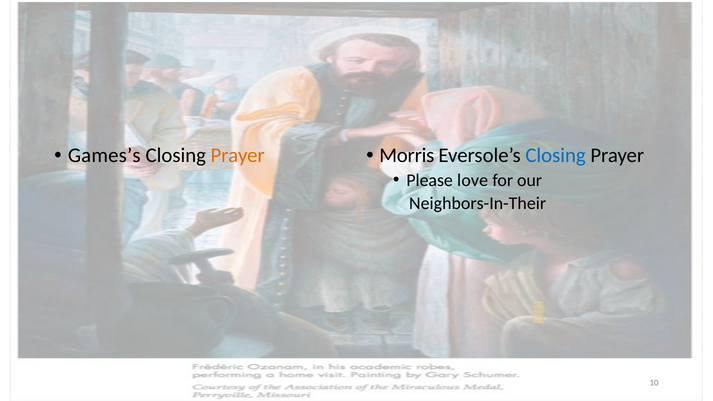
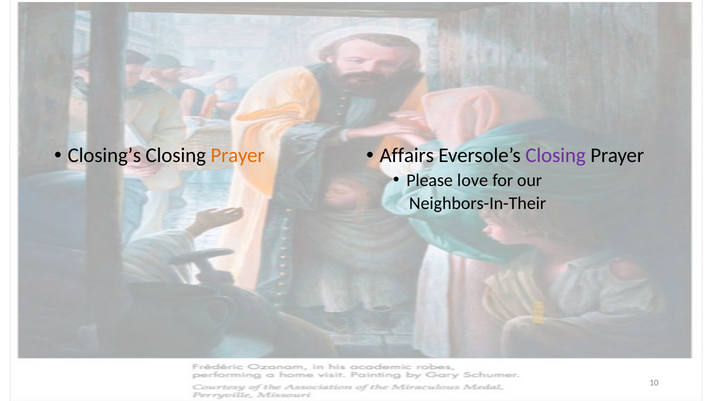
Games’s: Games’s -> Closing’s
Morris: Morris -> Affairs
Closing at (556, 156) colour: blue -> purple
